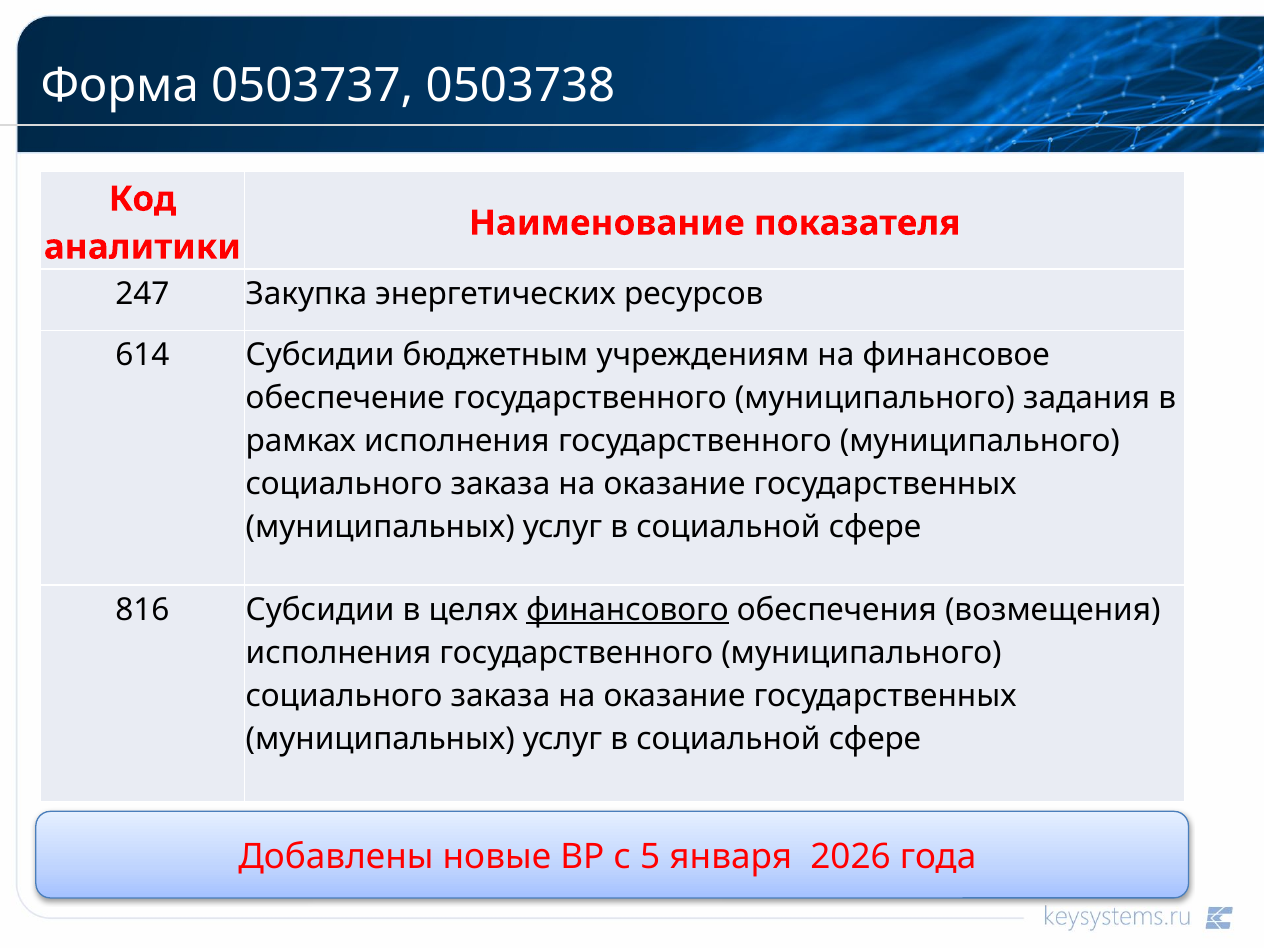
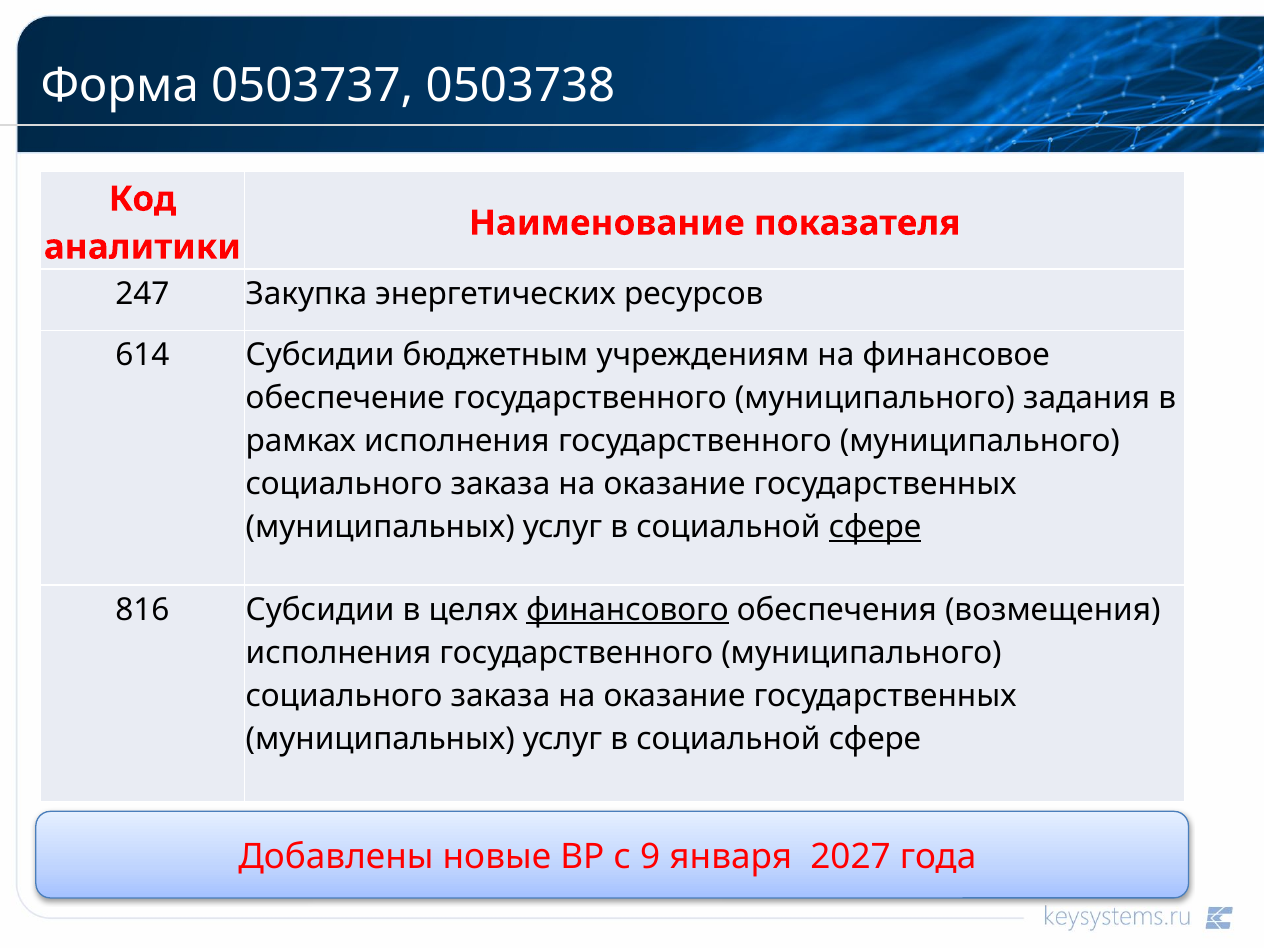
сфере at (875, 527) underline: none -> present
5: 5 -> 9
2026: 2026 -> 2027
